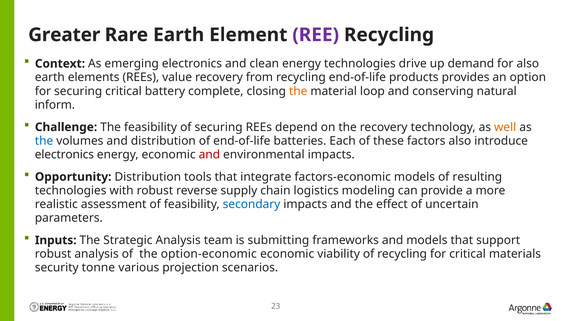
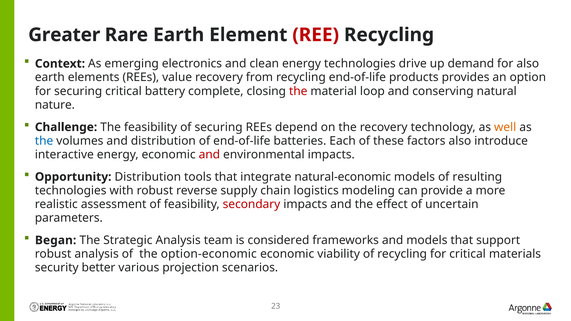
REE colour: purple -> red
the at (298, 91) colour: orange -> red
inform: inform -> nature
electronics at (64, 155): electronics -> interactive
factors-economic: factors-economic -> natural-economic
secondary colour: blue -> red
Inputs: Inputs -> Began
submitting: submitting -> considered
tonne: tonne -> better
